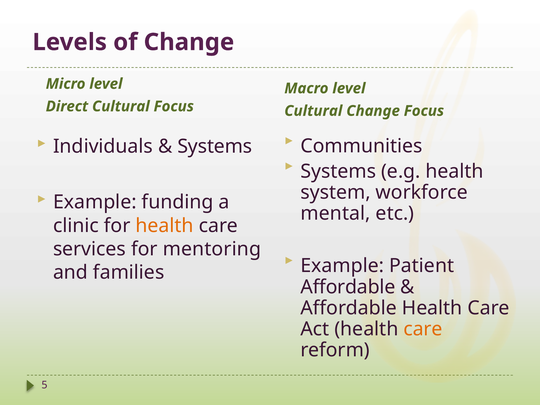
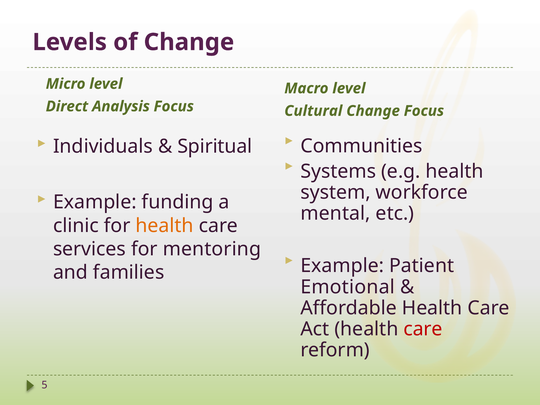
Direct Cultural: Cultural -> Analysis
Systems at (215, 146): Systems -> Spiritual
Affordable at (348, 287): Affordable -> Emotional
care at (423, 329) colour: orange -> red
